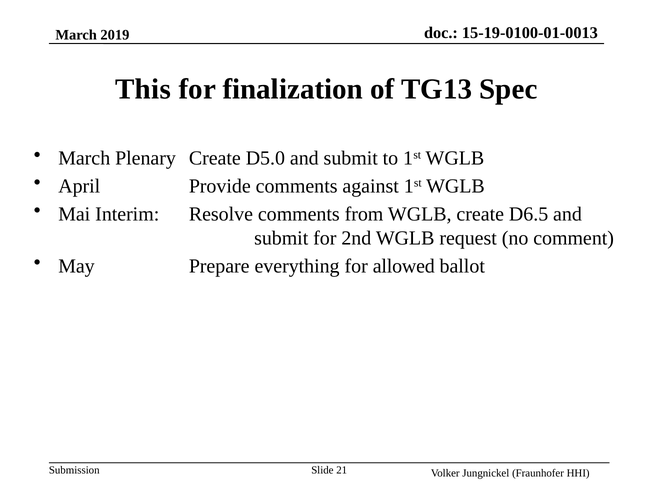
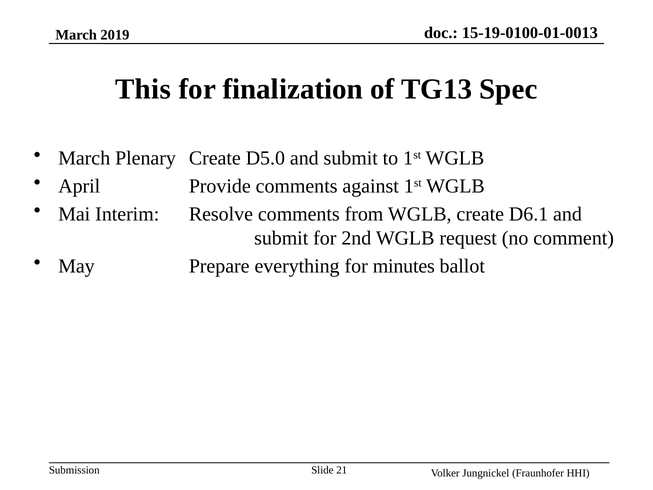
D6.5: D6.5 -> D6.1
allowed: allowed -> minutes
